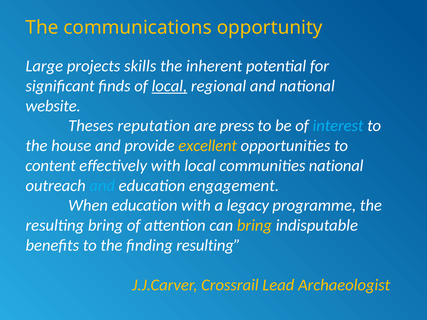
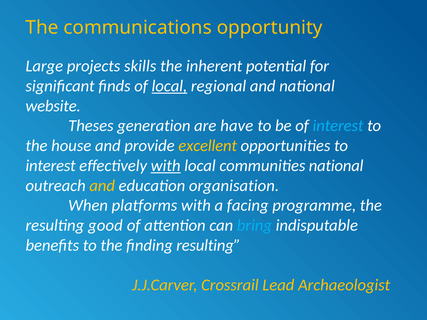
reputation: reputation -> generation
press: press -> have
content at (51, 166): content -> interest
with at (166, 166) underline: none -> present
and at (102, 186) colour: light blue -> yellow
engagement: engagement -> organisation
When education: education -> platforms
legacy: legacy -> facing
resulting bring: bring -> good
bring at (254, 226) colour: yellow -> light blue
